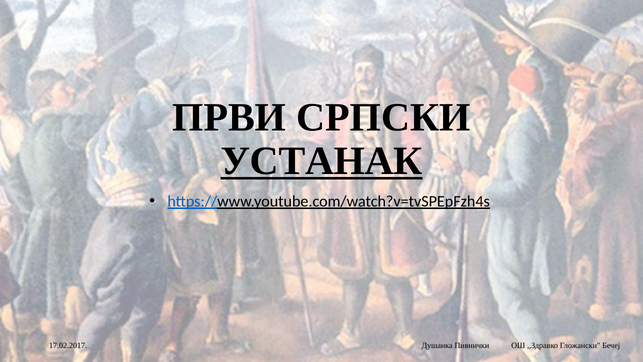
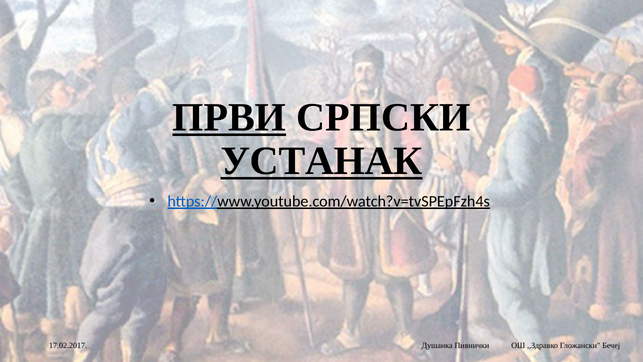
ПРВИ underline: none -> present
